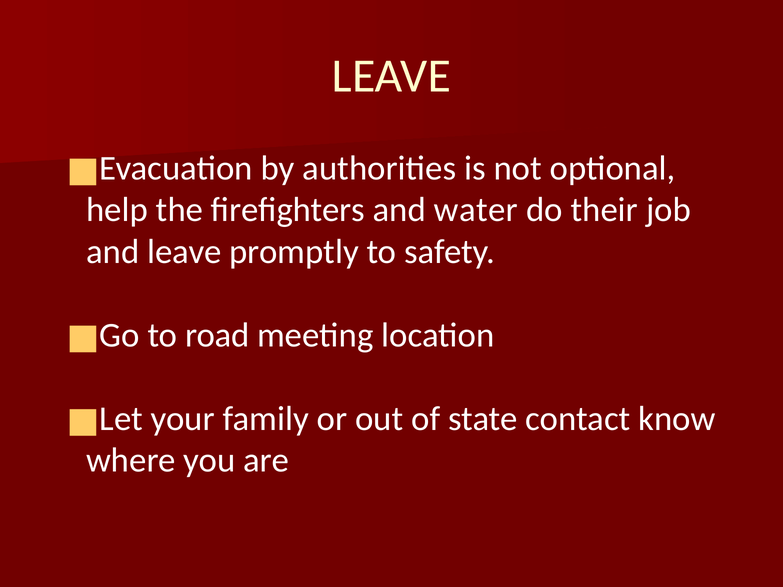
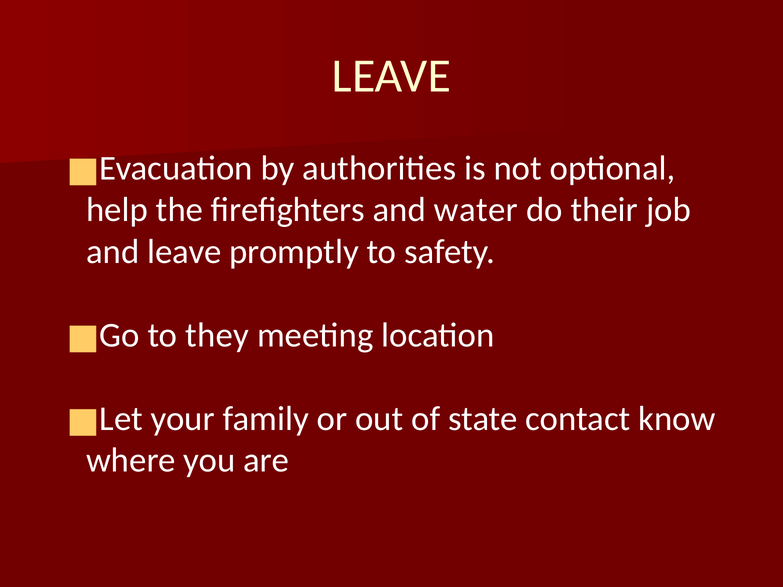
road: road -> they
